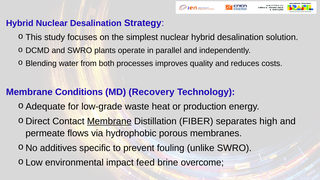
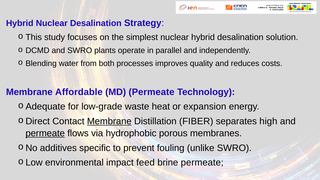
Conditions: Conditions -> Affordable
MD Recovery: Recovery -> Permeate
production: production -> expansion
permeate at (45, 133) underline: none -> present
brine overcome: overcome -> permeate
